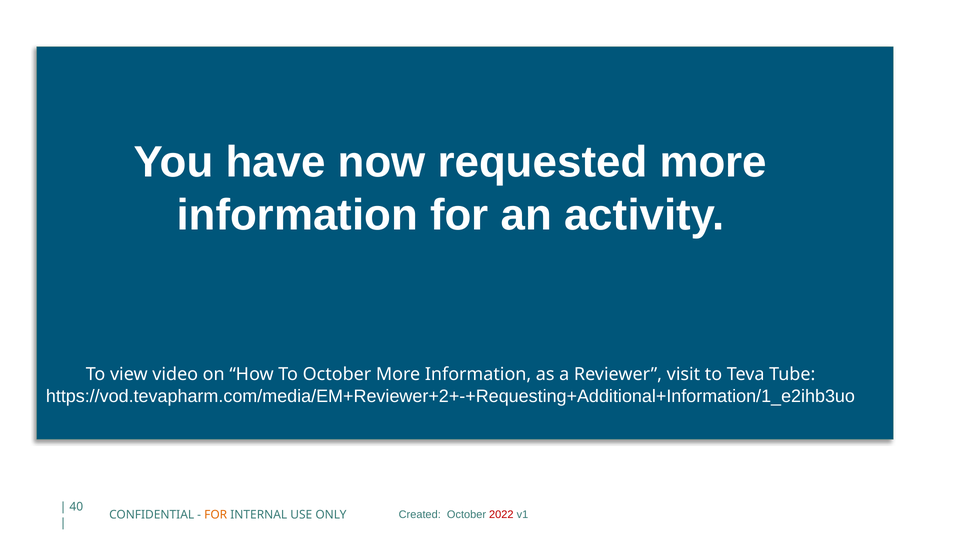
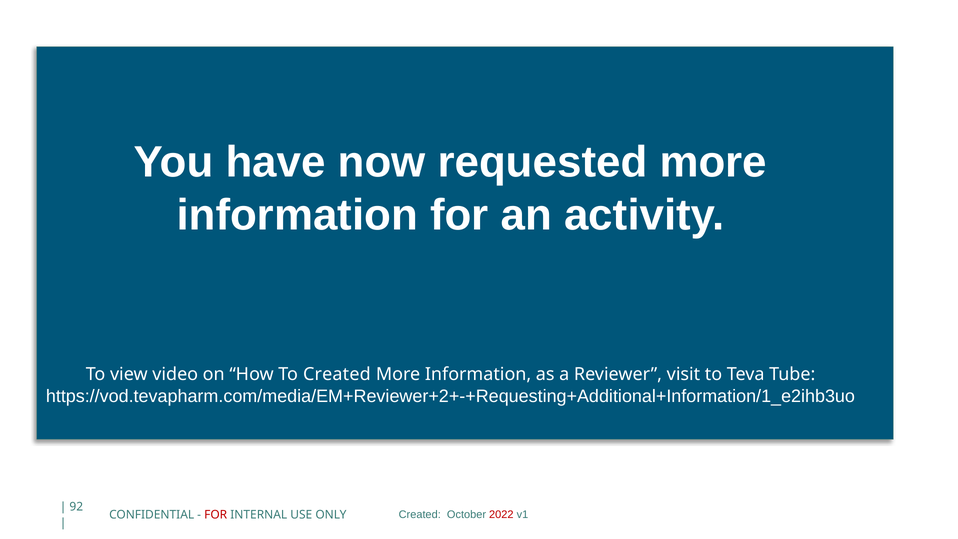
To October: October -> Created
40: 40 -> 92
FOR at (216, 514) colour: orange -> red
